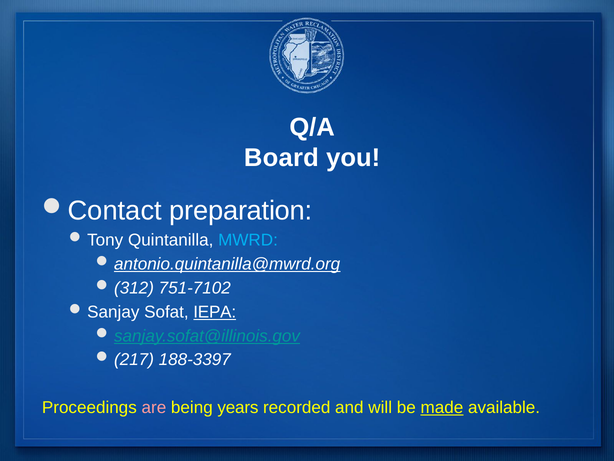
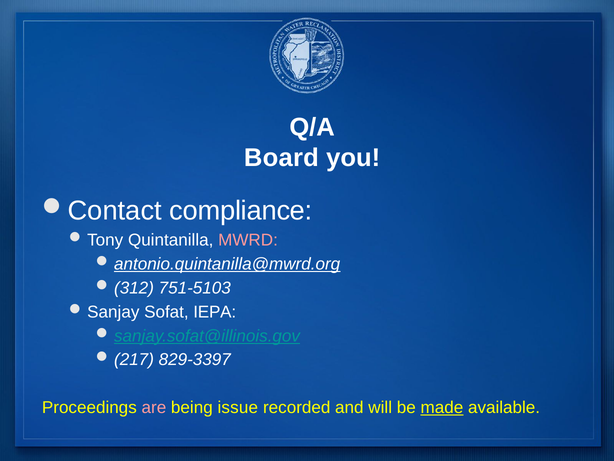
preparation: preparation -> compliance
MWRD colour: light blue -> pink
751-7102: 751-7102 -> 751-5103
IEPA underline: present -> none
188-3397: 188-3397 -> 829-3397
years: years -> issue
